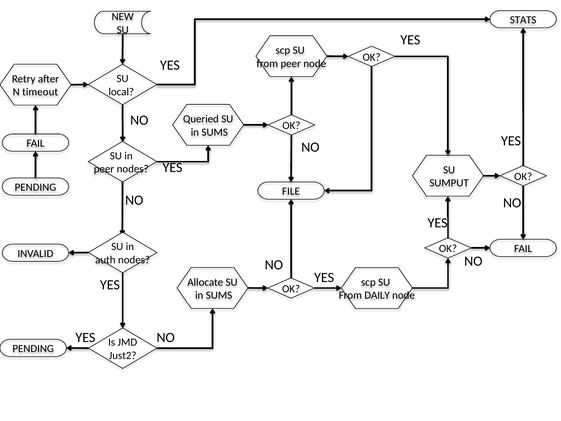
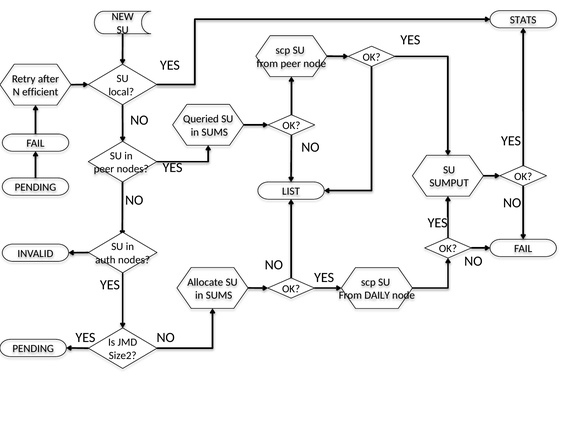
timeout: timeout -> efficient
FILE: FILE -> LIST
Just2: Just2 -> Size2
